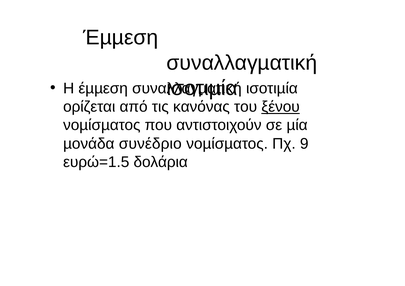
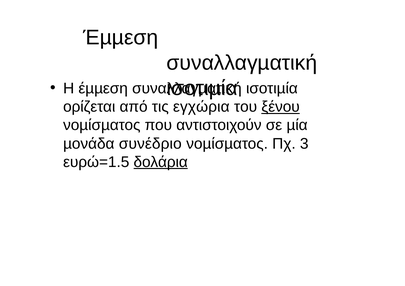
κανόνας: κανόνας -> εγχώρια
9: 9 -> 3
δολάρια underline: none -> present
